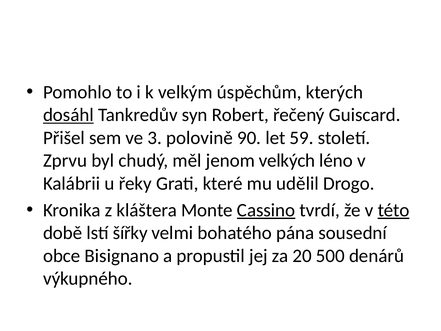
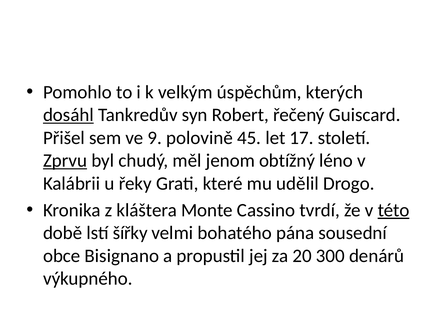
3: 3 -> 9
90: 90 -> 45
59: 59 -> 17
Zprvu underline: none -> present
velkých: velkých -> obtížný
Cassino underline: present -> none
500: 500 -> 300
